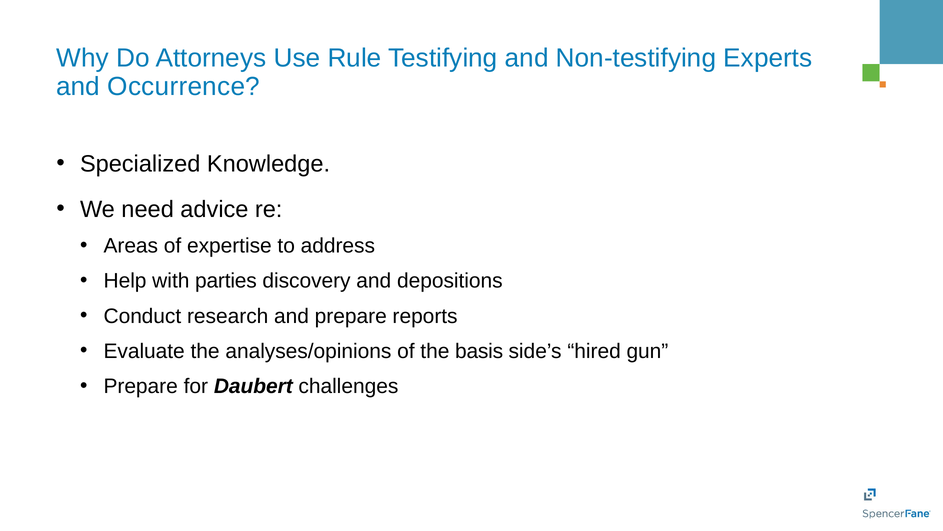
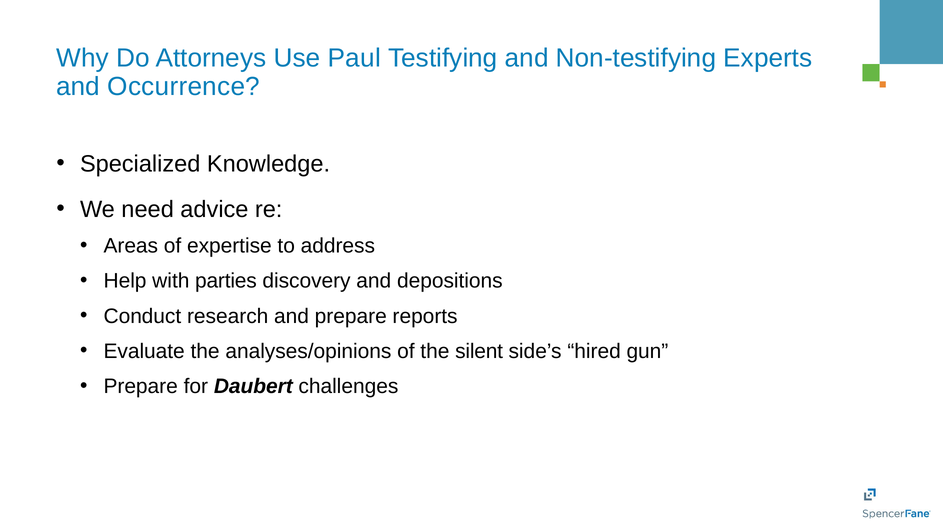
Rule: Rule -> Paul
basis: basis -> silent
